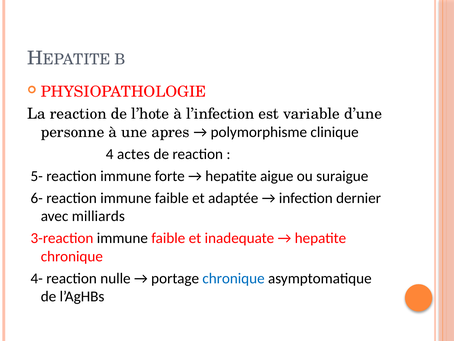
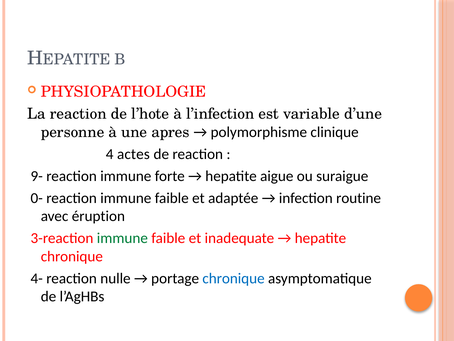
5-: 5- -> 9-
6-: 6- -> 0-
dernier: dernier -> routine
milliards: milliards -> éruption
immune at (122, 238) colour: black -> green
